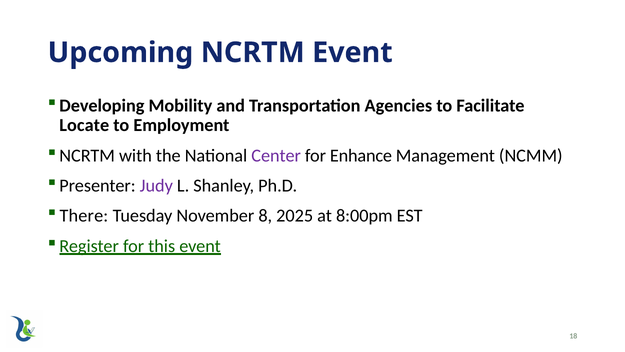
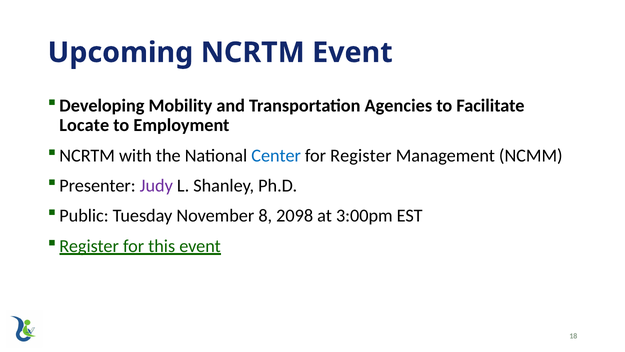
Center colour: purple -> blue
for Enhance: Enhance -> Register
There: There -> Public
2025: 2025 -> 2098
8:00pm: 8:00pm -> 3:00pm
